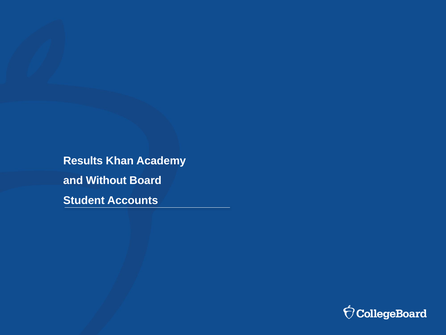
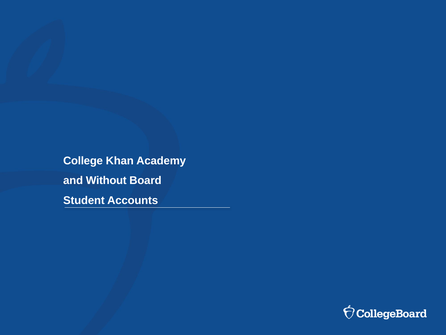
Results: Results -> College
